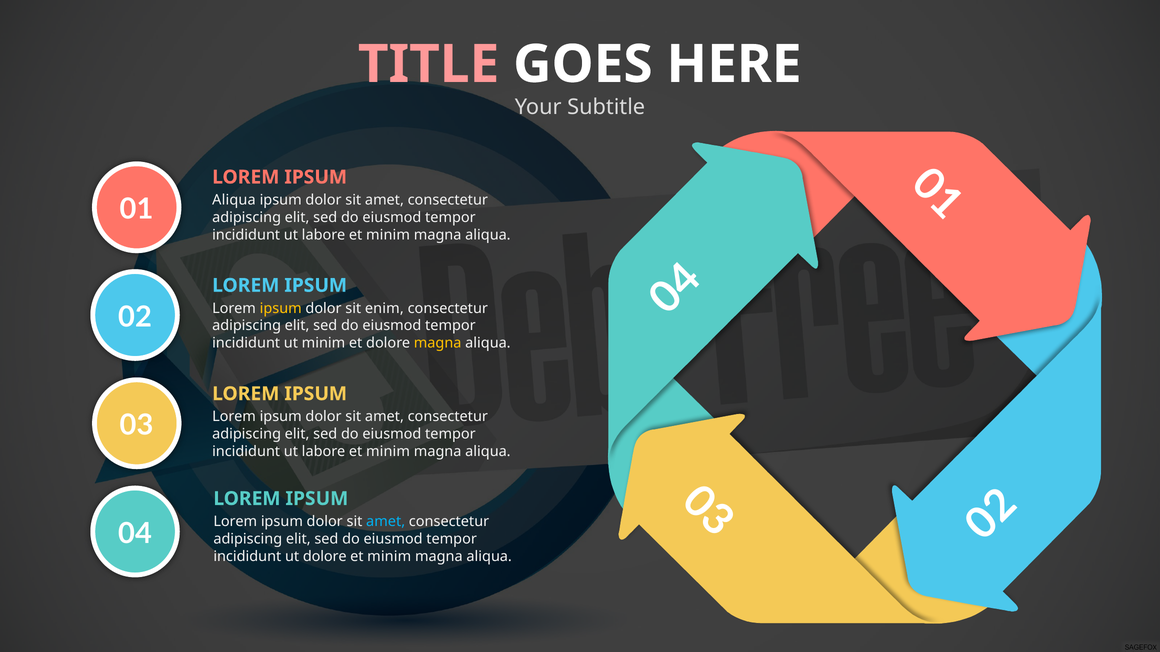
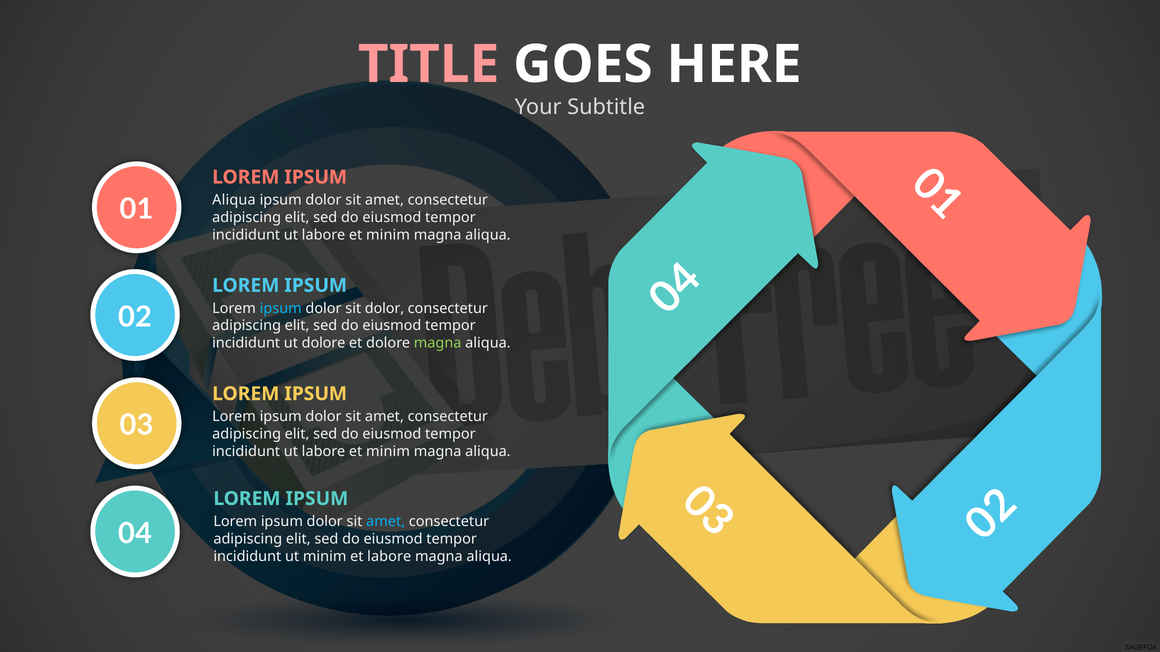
ipsum at (281, 309) colour: yellow -> light blue
sit enim: enim -> dolor
ut minim: minim -> dolore
magna at (438, 343) colour: yellow -> light green
ut dolore: dolore -> minim
minim at (389, 557): minim -> labore
